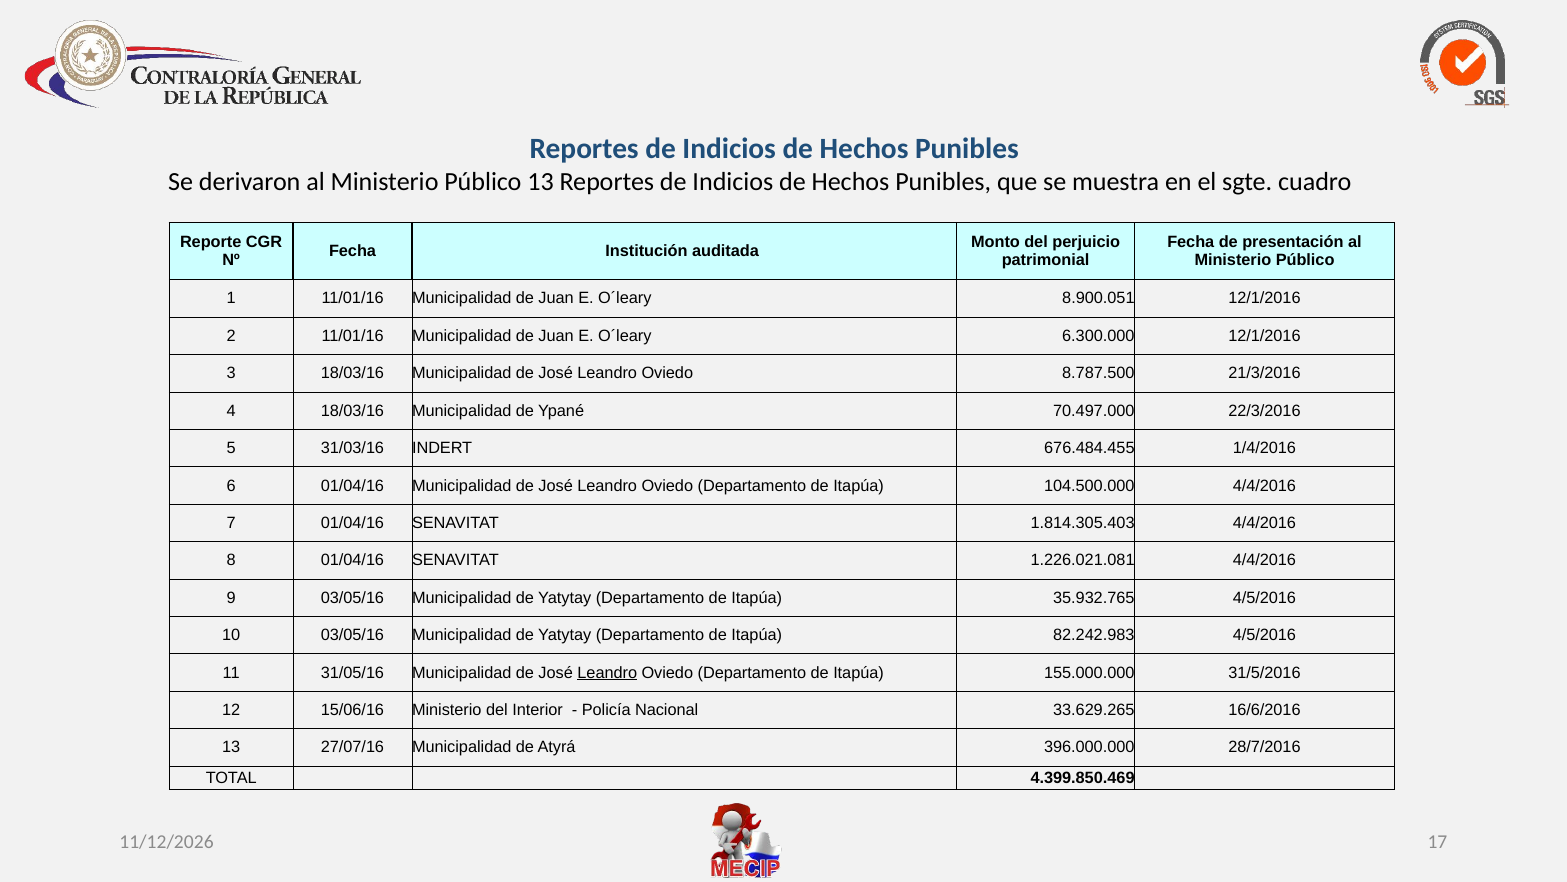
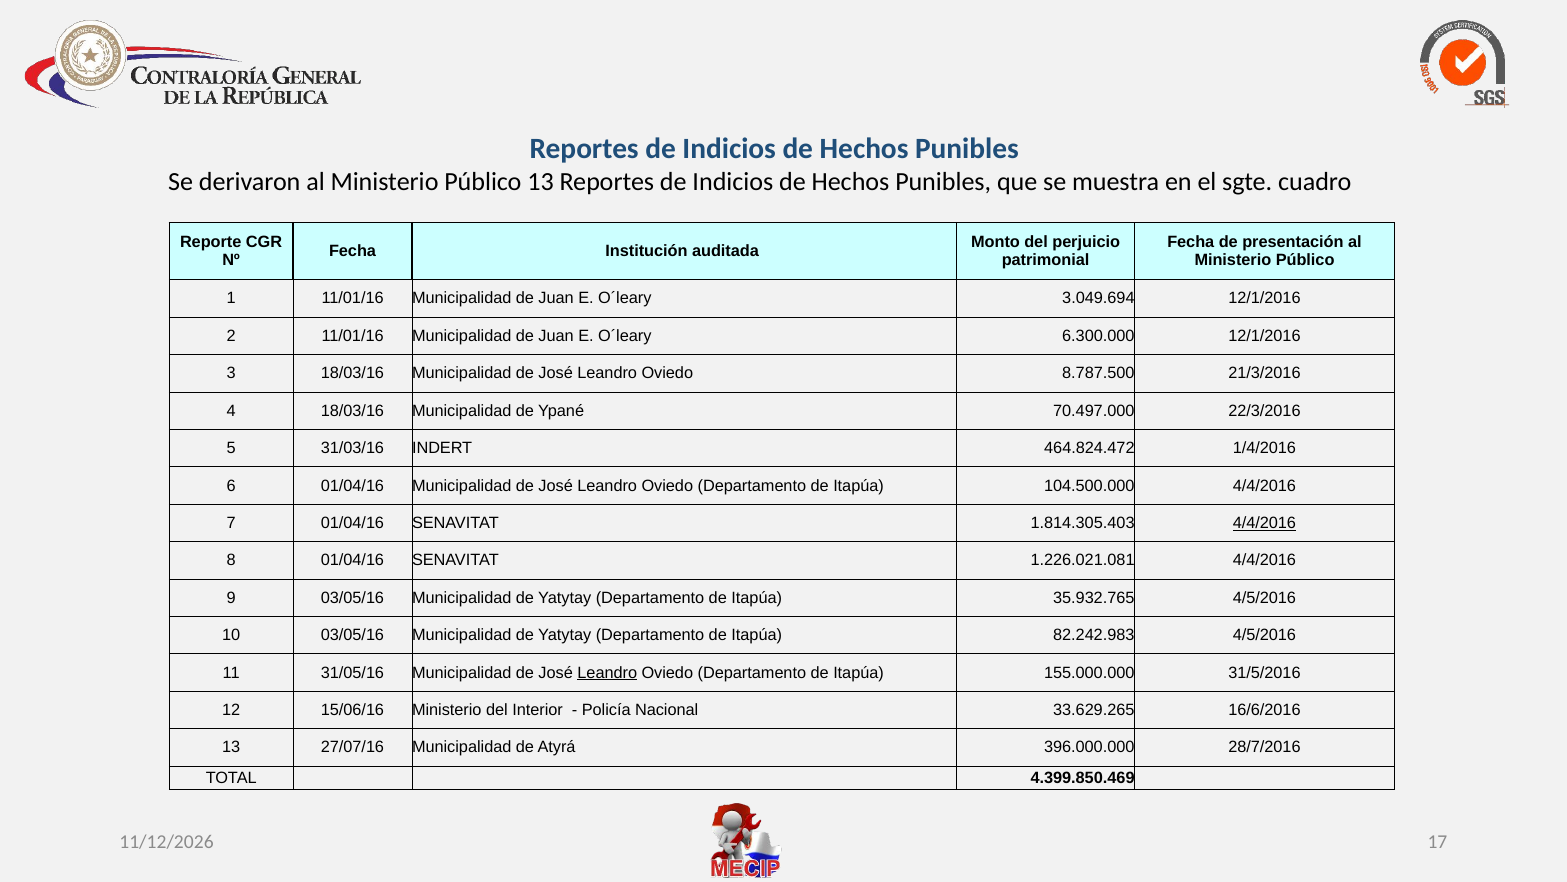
8.900.051: 8.900.051 -> 3.049.694
676.484.455: 676.484.455 -> 464.824.472
4/4/2016 at (1264, 523) underline: none -> present
